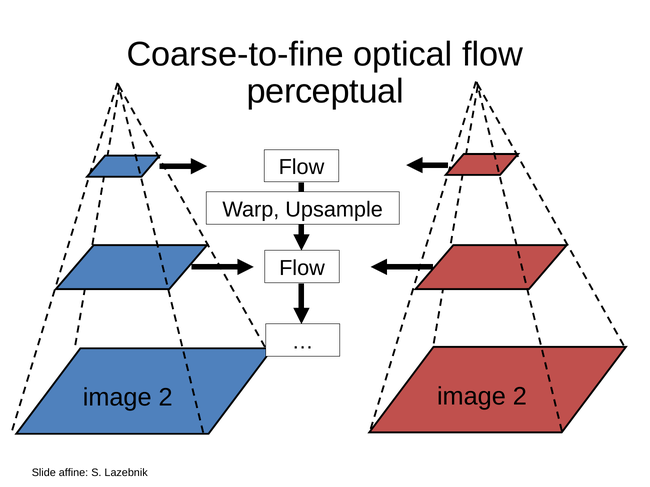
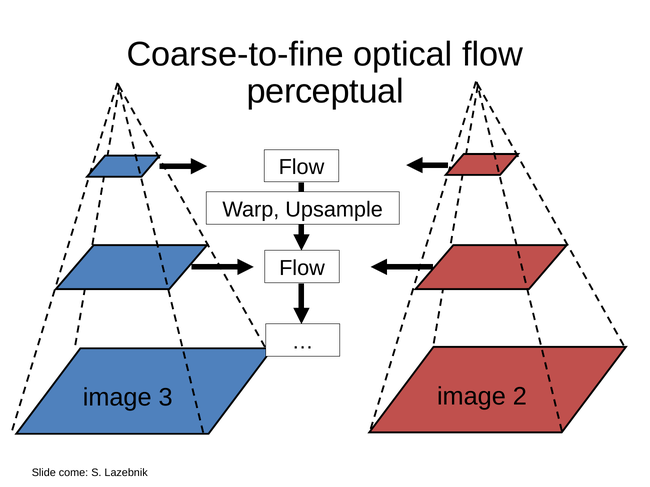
2 at (166, 398): 2 -> 3
affine: affine -> come
